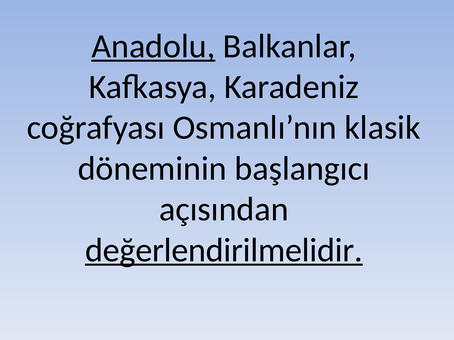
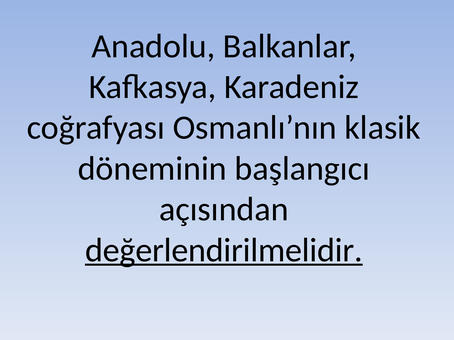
Anadolu underline: present -> none
